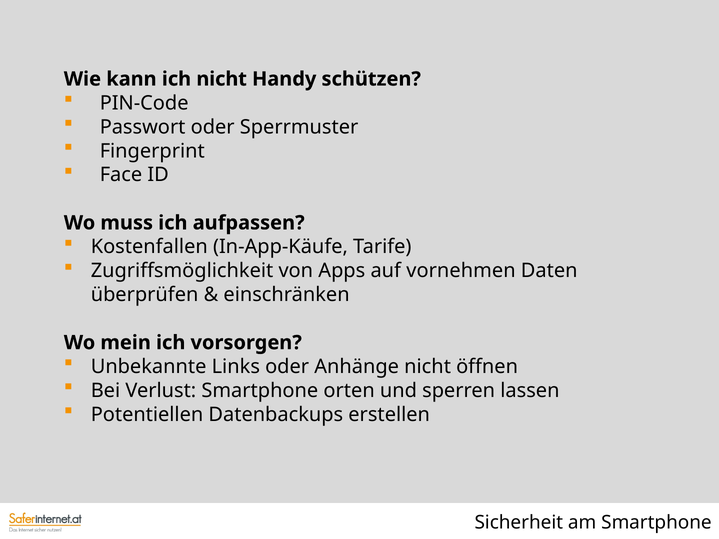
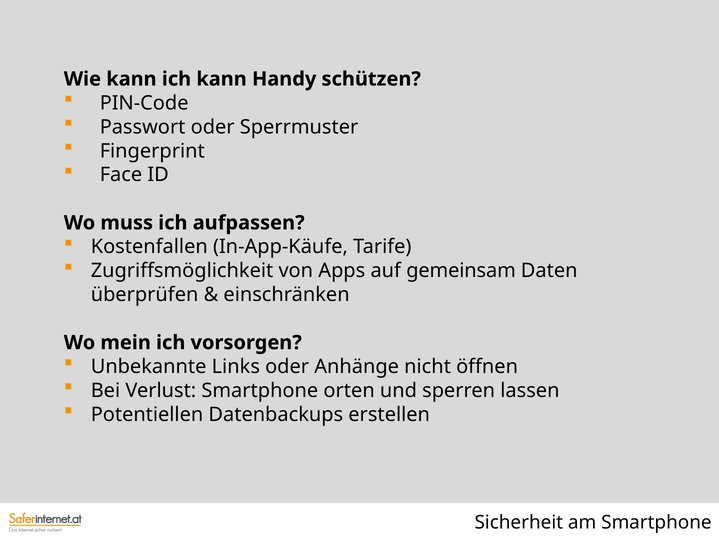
ich nicht: nicht -> kann
vornehmen: vornehmen -> gemeinsam
